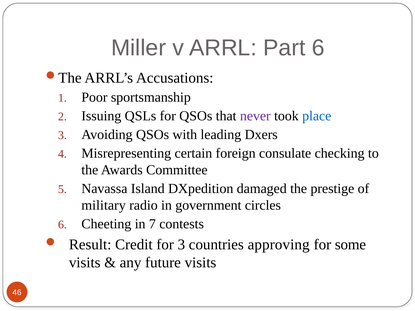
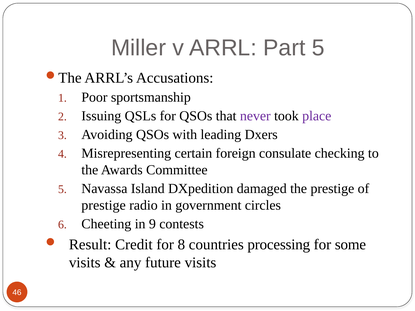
Part 6: 6 -> 5
place colour: blue -> purple
military at (104, 205): military -> prestige
7: 7 -> 9
for 3: 3 -> 8
approving: approving -> processing
